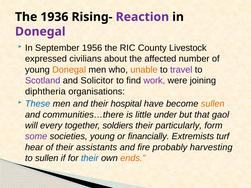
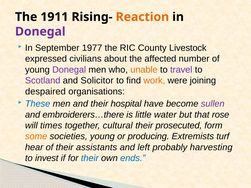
1936: 1936 -> 1911
Reaction colour: purple -> orange
1956: 1956 -> 1977
Donegal at (69, 70) colour: orange -> purple
work colour: purple -> orange
diphtheria: diphtheria -> despaired
sullen at (213, 104) colour: orange -> purple
communities…there: communities…there -> embroiderers…there
under: under -> water
gaol: gaol -> rose
every: every -> times
soldiers: soldiers -> cultural
particularly: particularly -> prosecuted
some colour: purple -> orange
financially: financially -> producing
fire: fire -> left
to sullen: sullen -> invest
ends colour: orange -> blue
